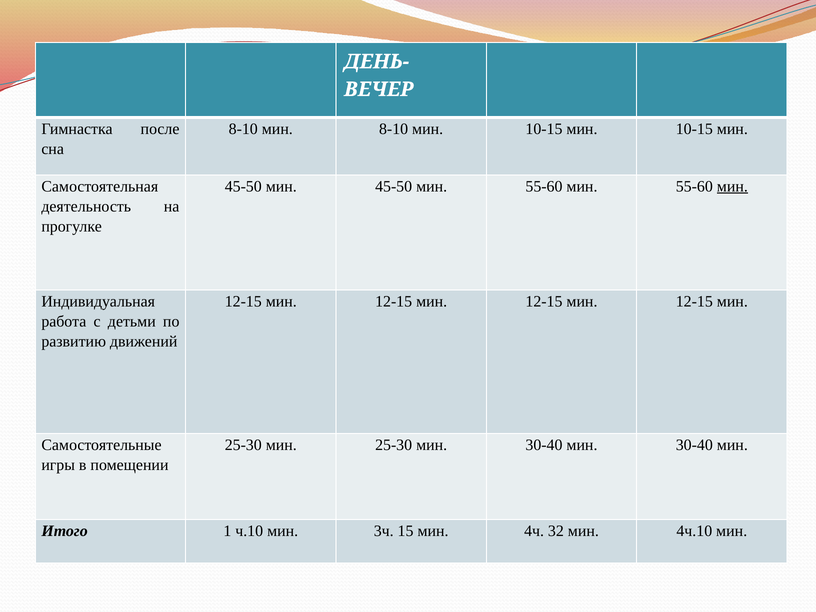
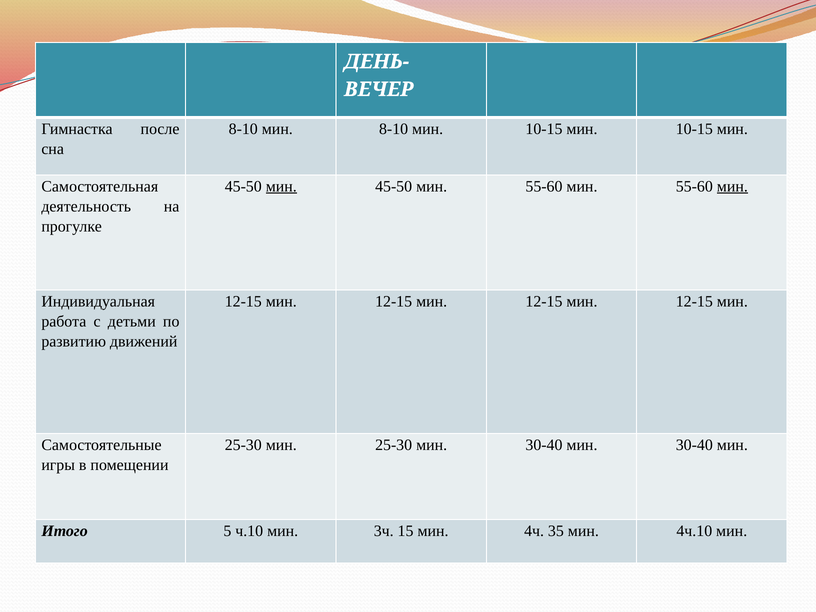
мин at (281, 186) underline: none -> present
1: 1 -> 5
32: 32 -> 35
